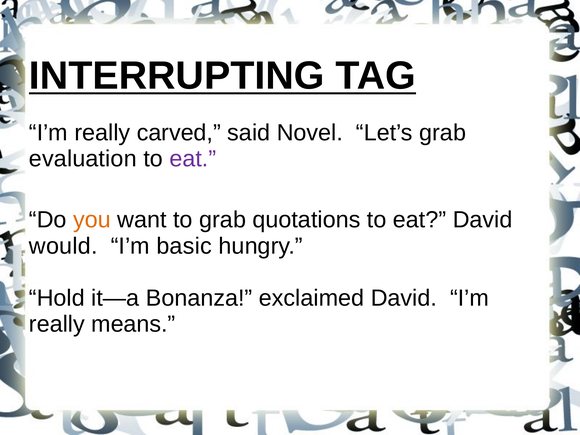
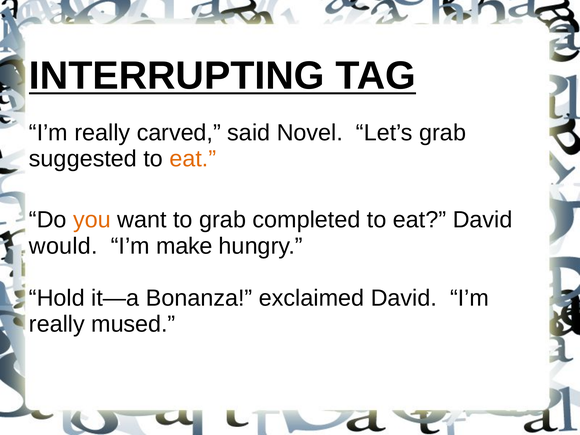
evaluation: evaluation -> suggested
eat at (193, 159) colour: purple -> orange
quotations: quotations -> completed
basic: basic -> make
means: means -> mused
